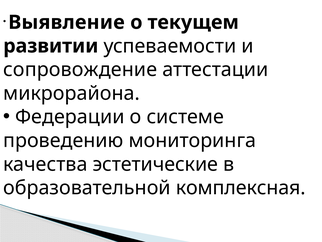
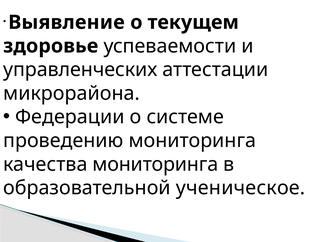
развитии: развитии -> здоровье
сопровождение: сопровождение -> управленческих
качества эстетические: эстетические -> мониторинга
комплексная: комплексная -> ученическое
